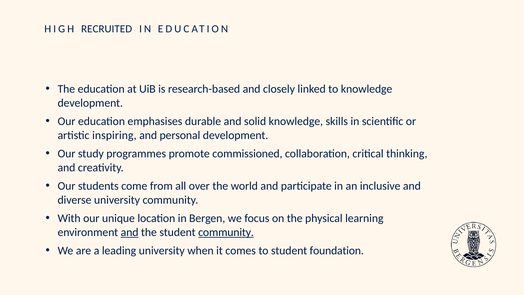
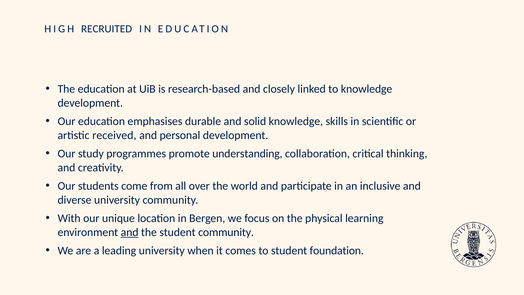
inspiring: inspiring -> received
commissioned: commissioned -> understanding
community at (226, 232) underline: present -> none
